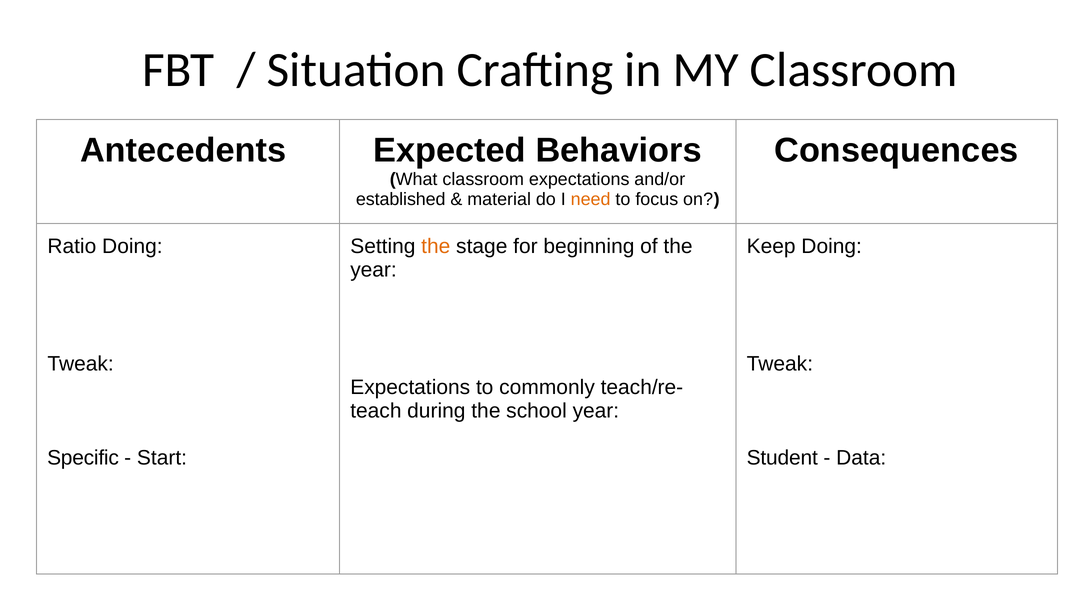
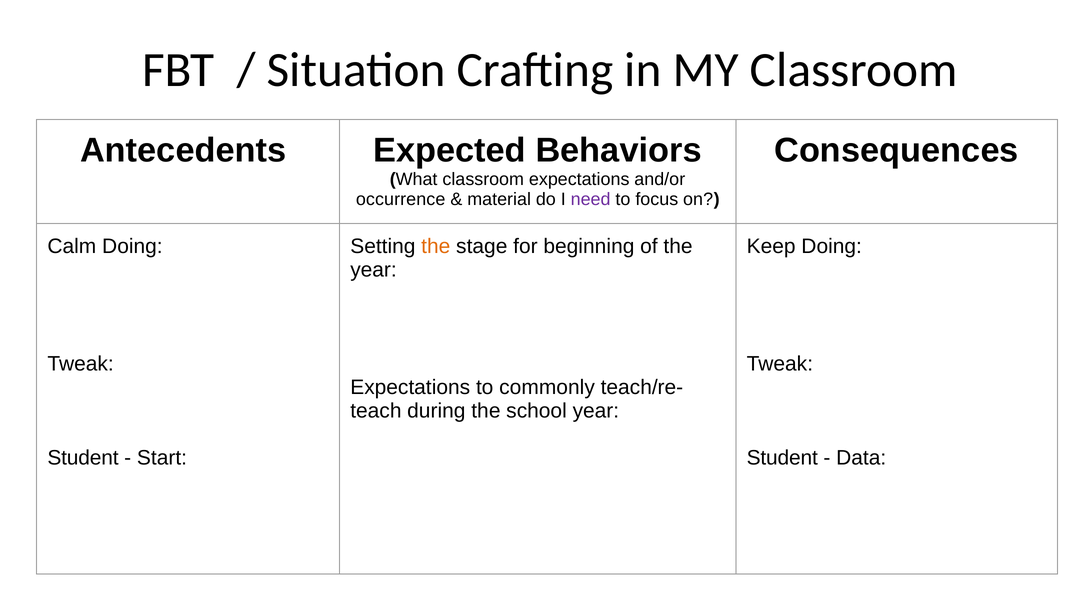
established: established -> occurrence
need colour: orange -> purple
Ratio: Ratio -> Calm
Specific at (83, 458): Specific -> Student
